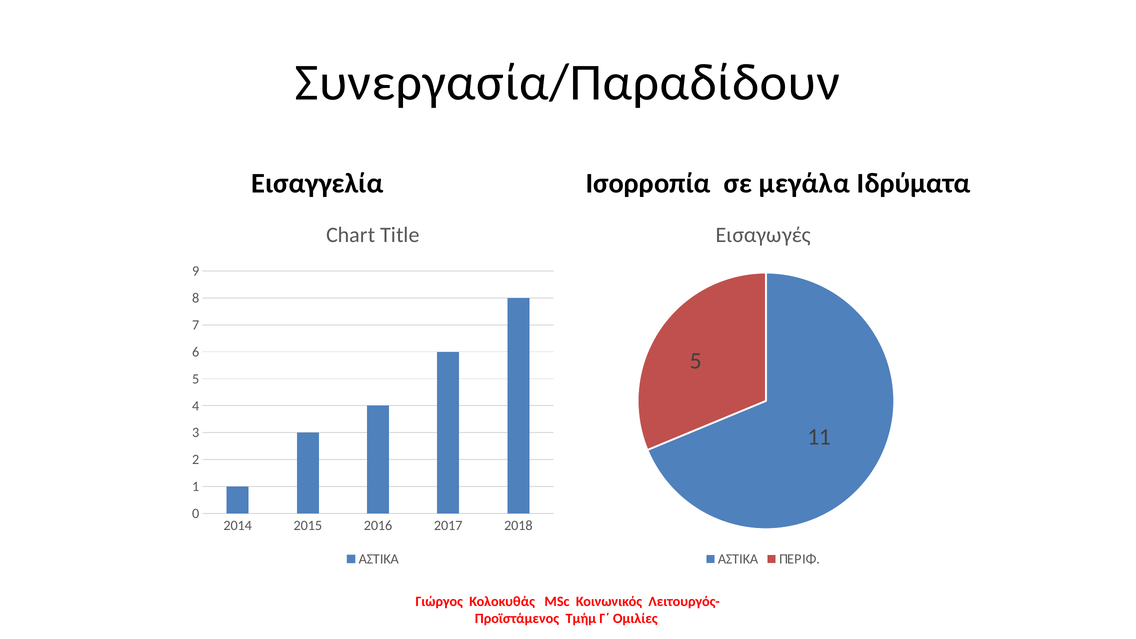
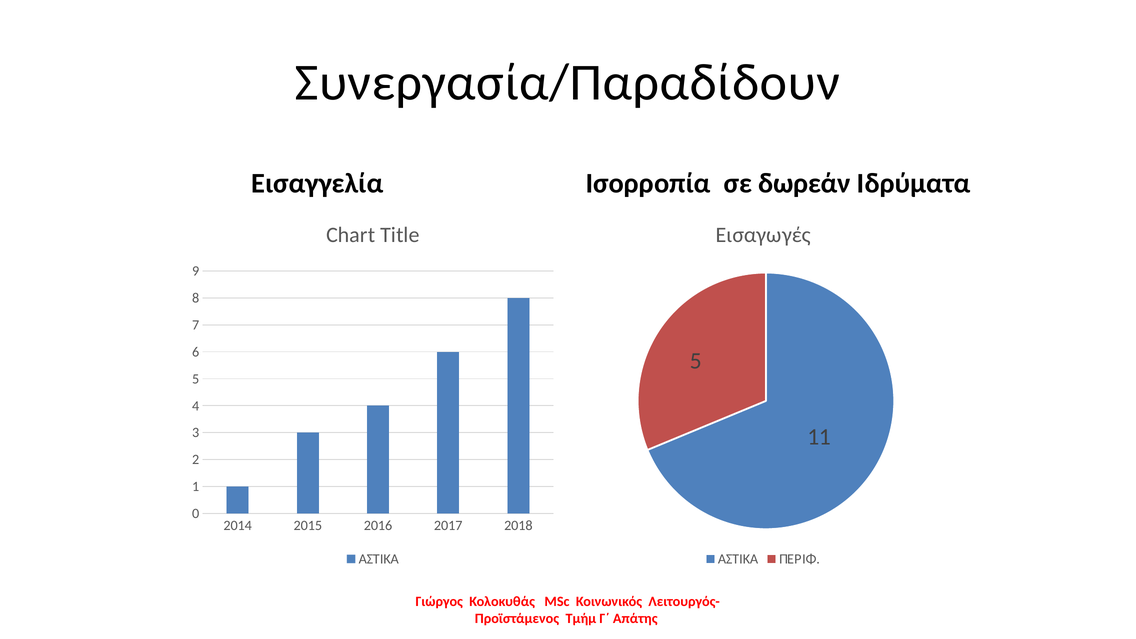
μεγάλα: μεγάλα -> δωρεάν
Ομιλίες: Ομιλίες -> Απάτης
